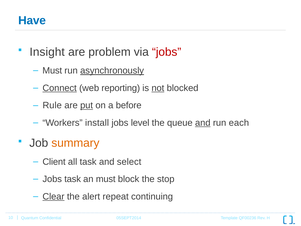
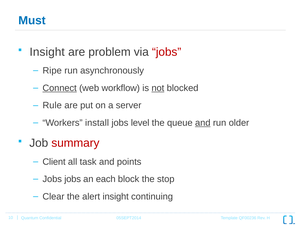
Have: Have -> Must
Must at (52, 71): Must -> Ripe
asynchronously underline: present -> none
reporting: reporting -> workflow
put underline: present -> none
before: before -> server
each: each -> older
summary colour: orange -> red
select: select -> points
Jobs task: task -> jobs
an must: must -> each
Clear underline: present -> none
alert repeat: repeat -> insight
